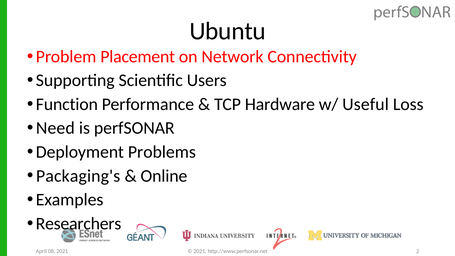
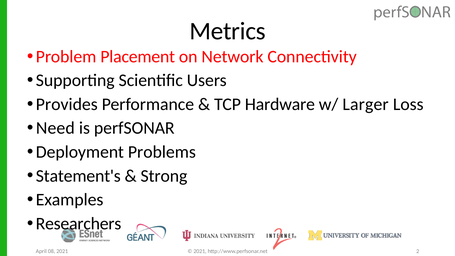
Ubuntu: Ubuntu -> Metrics
Function: Function -> Provides
Useful: Useful -> Larger
Packaging's: Packaging's -> Statement's
Online: Online -> Strong
